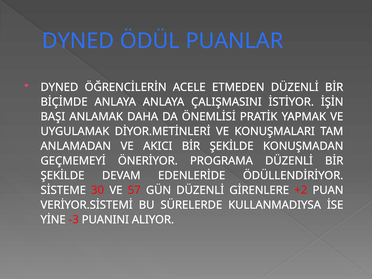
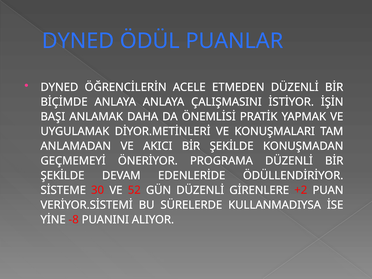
57: 57 -> 52
-3: -3 -> -8
